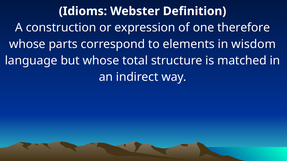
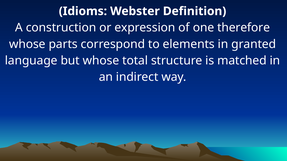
wisdom: wisdom -> granted
